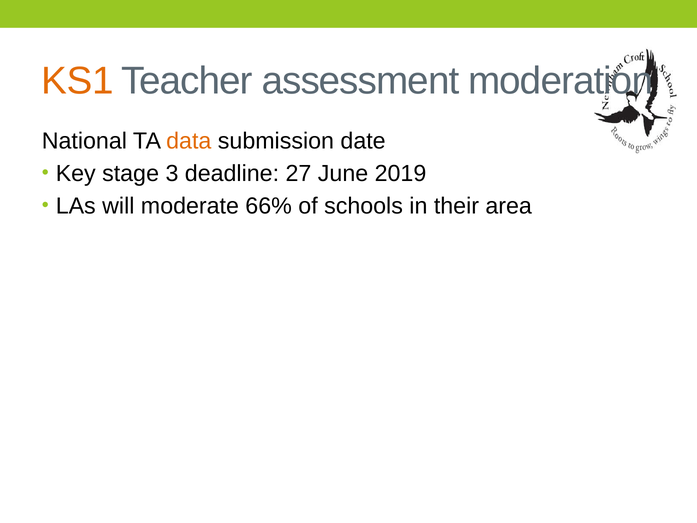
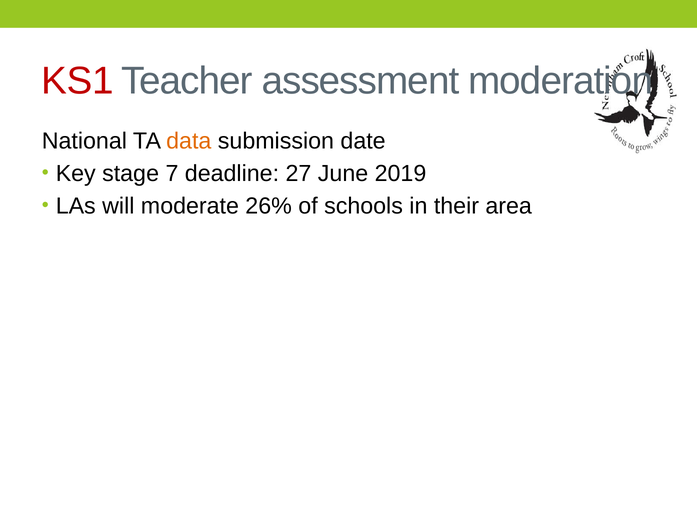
KS1 colour: orange -> red
3: 3 -> 7
66%: 66% -> 26%
